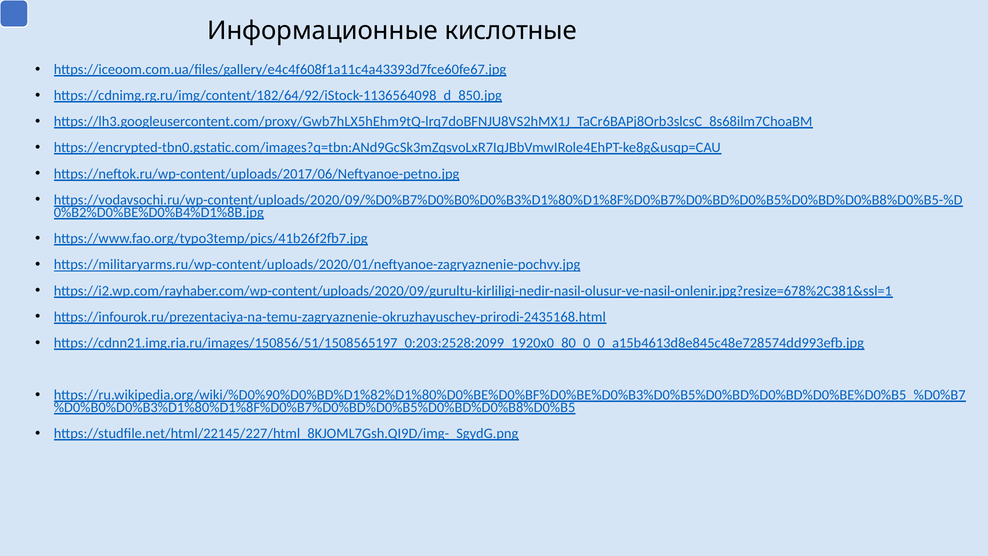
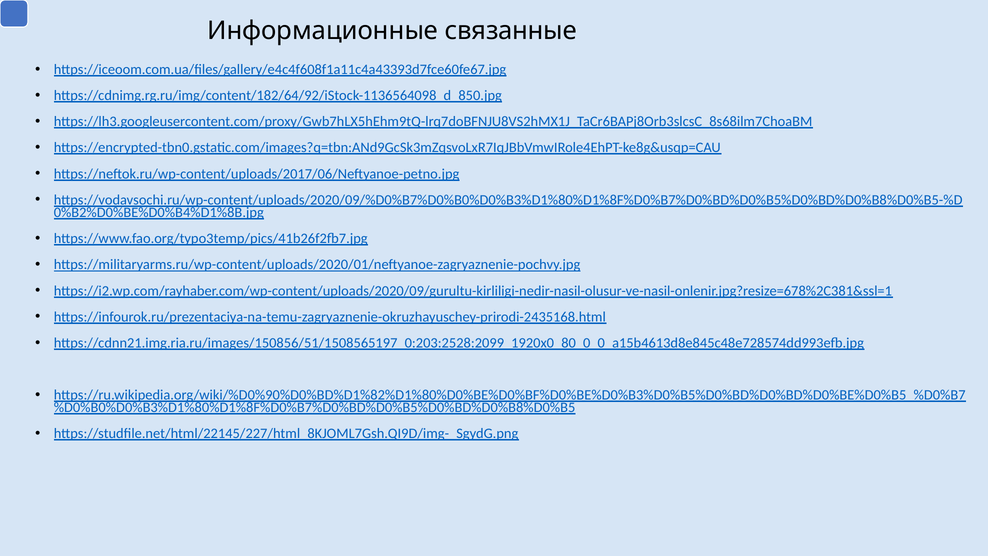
кислотные: кислотные -> связанные
